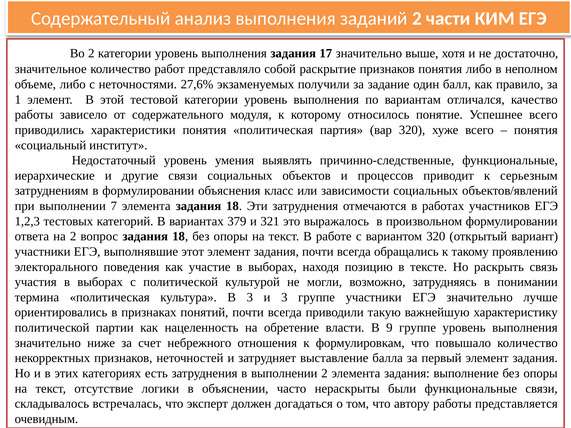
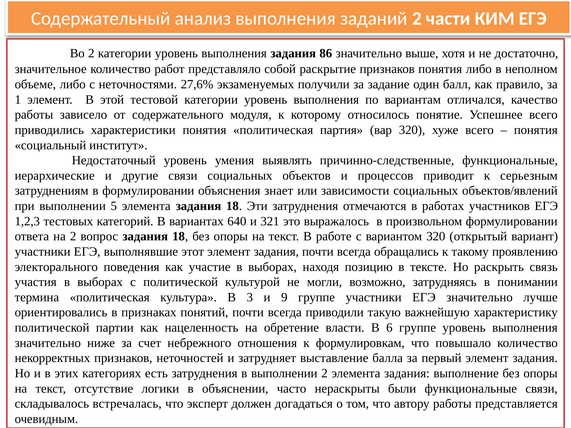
17: 17 -> 86
класс: класс -> знает
7: 7 -> 5
379: 379 -> 640
и 3: 3 -> 9
9: 9 -> 6
